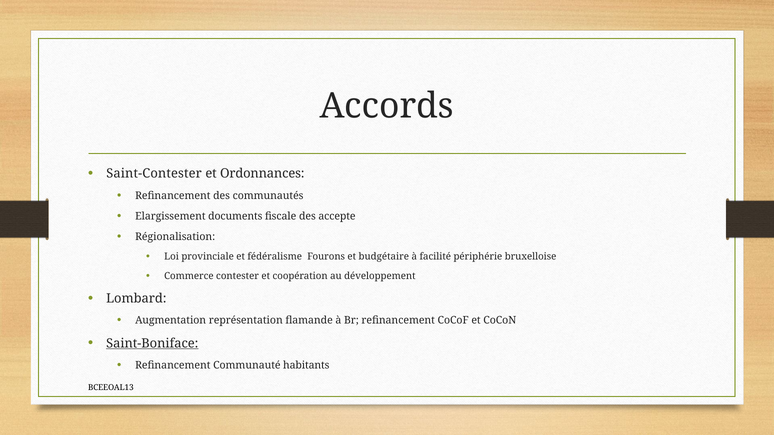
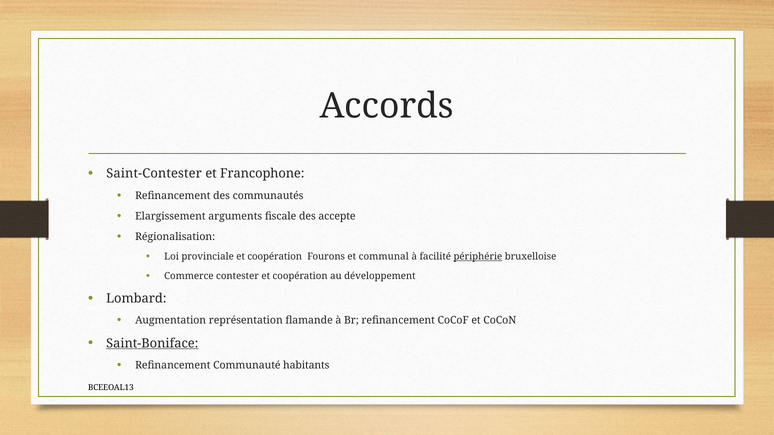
Ordonnances: Ordonnances -> Francophone
documents: documents -> arguments
provinciale et fédéralisme: fédéralisme -> coopération
budgétaire: budgétaire -> communal
périphérie underline: none -> present
